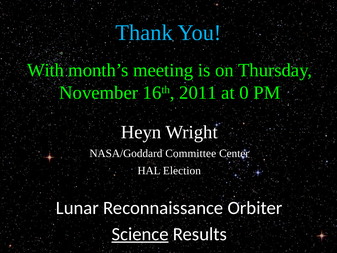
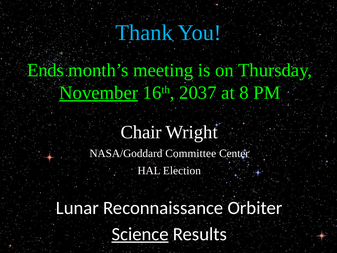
With: With -> Ends
November underline: none -> present
2011: 2011 -> 2037
0: 0 -> 8
Heyn: Heyn -> Chair
